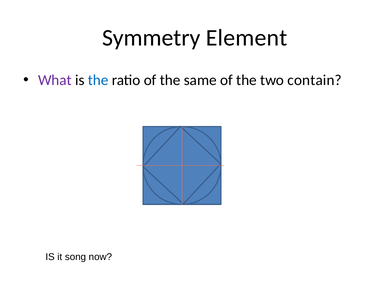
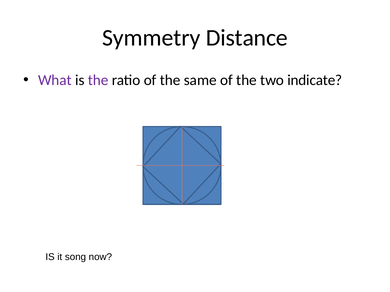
Element: Element -> Distance
the at (98, 80) colour: blue -> purple
contain: contain -> indicate
